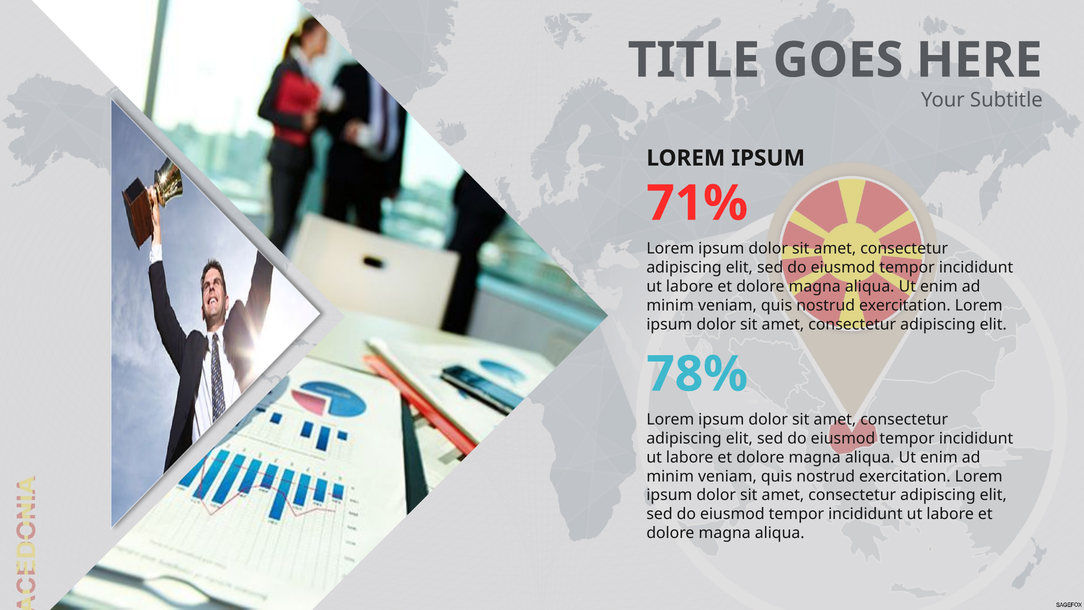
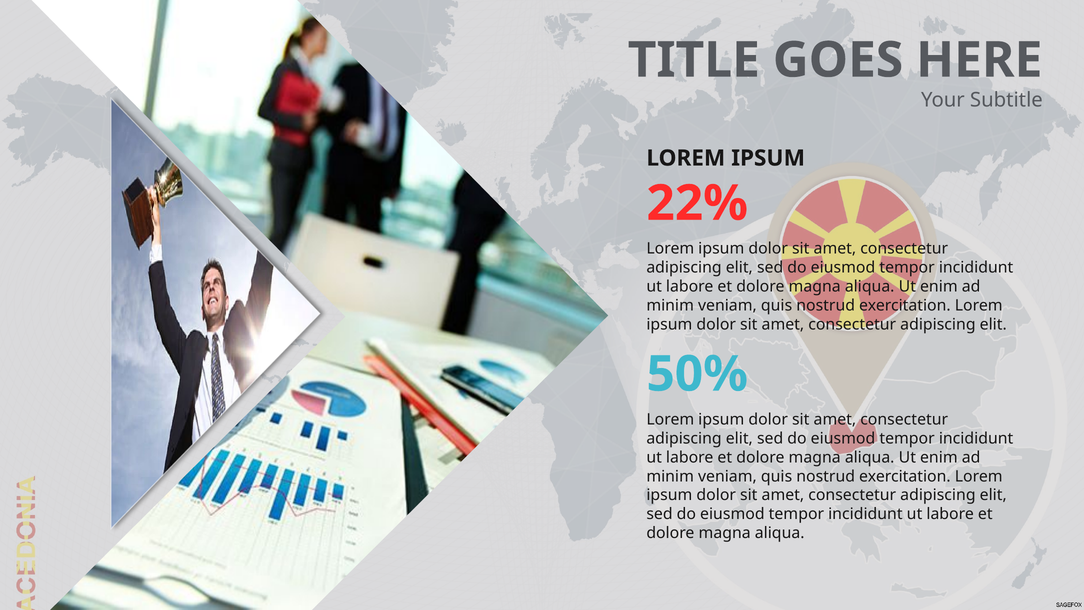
71%: 71% -> 22%
78%: 78% -> 50%
